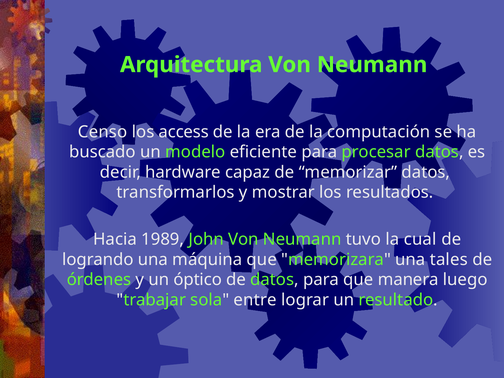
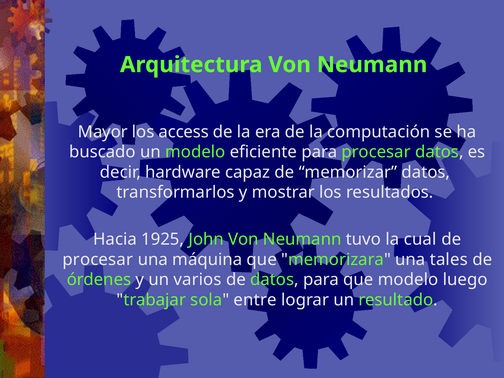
Censo: Censo -> Mayor
1989: 1989 -> 1925
logrando at (98, 260): logrando -> procesar
óptico: óptico -> varios
que manera: manera -> modelo
